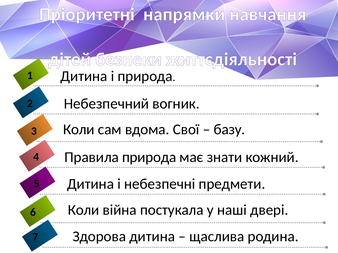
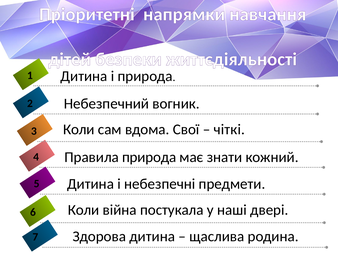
базу: базу -> чіткі
